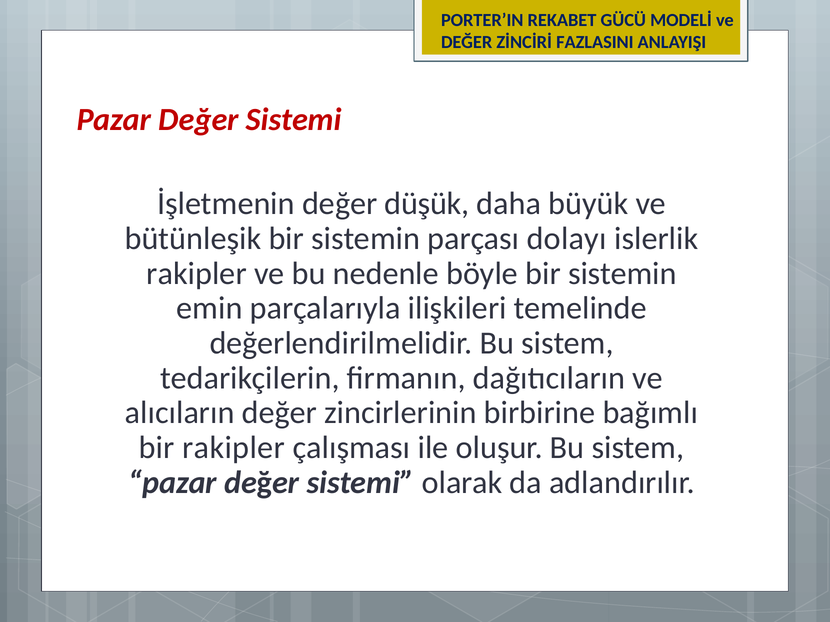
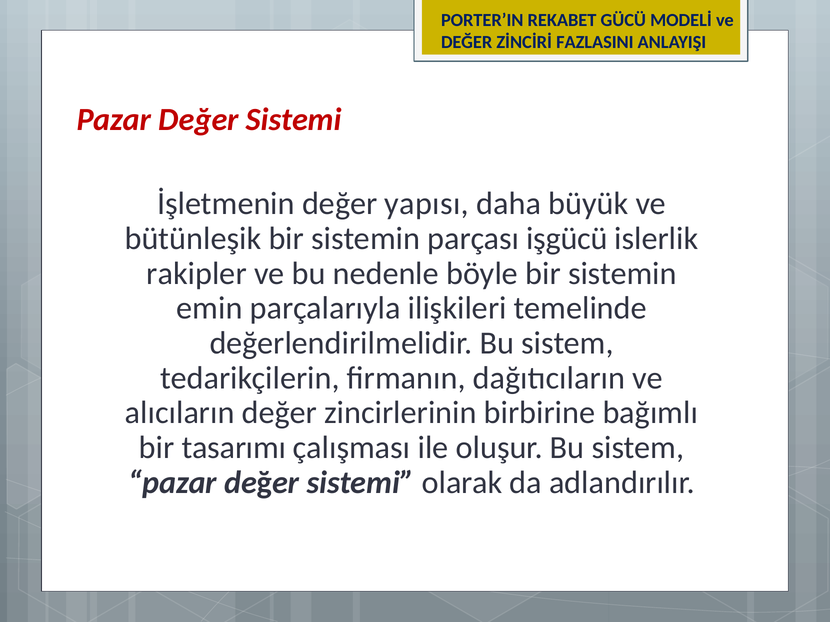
düşük: düşük -> yapısı
dolayı: dolayı -> işgücü
bir rakipler: rakipler -> tasarımı
